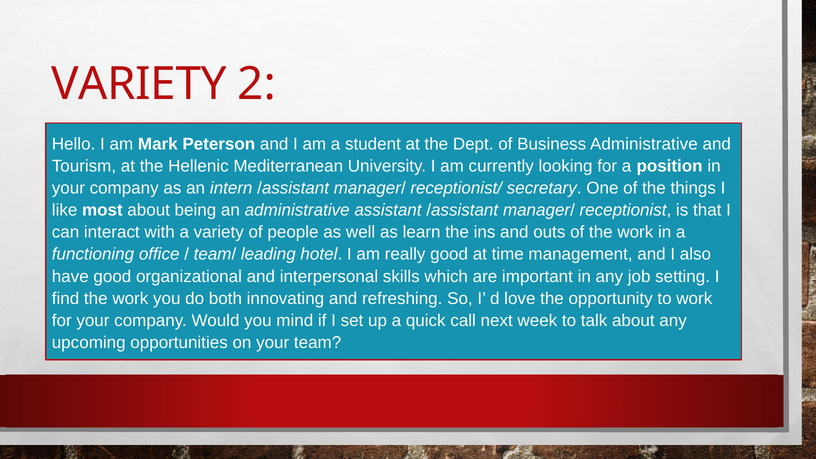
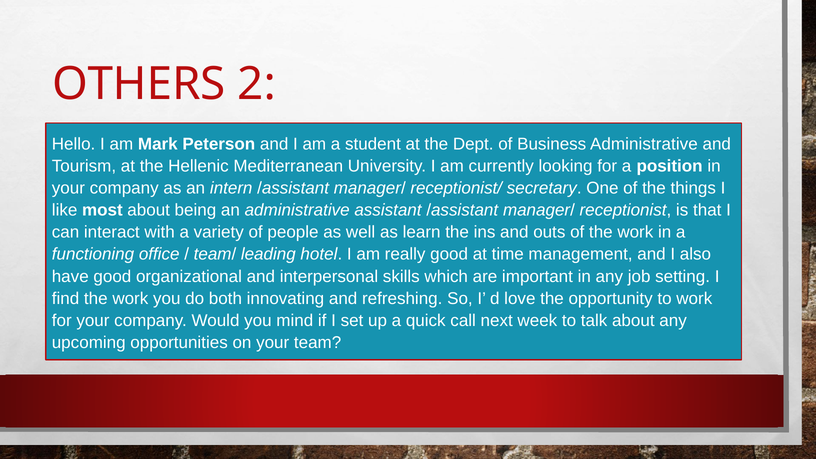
VARIETY at (139, 84): VARIETY -> OTHERS
